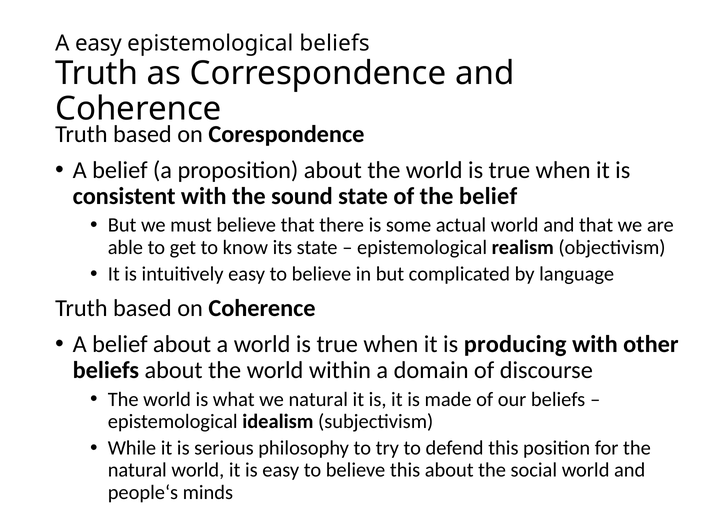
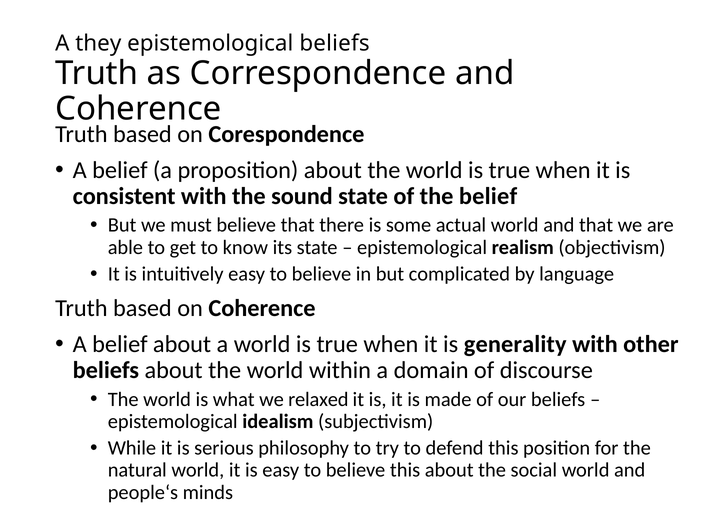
A easy: easy -> they
producing: producing -> generality
we natural: natural -> relaxed
